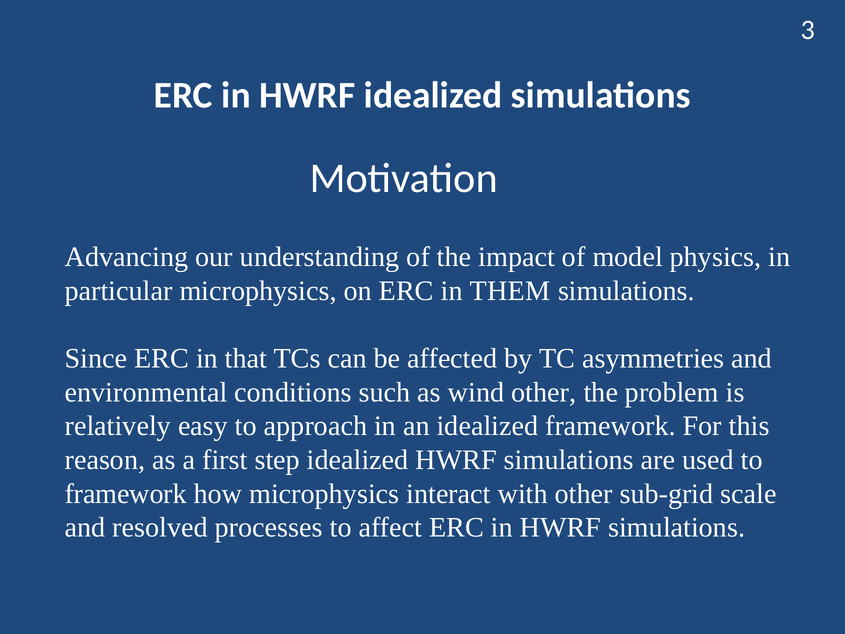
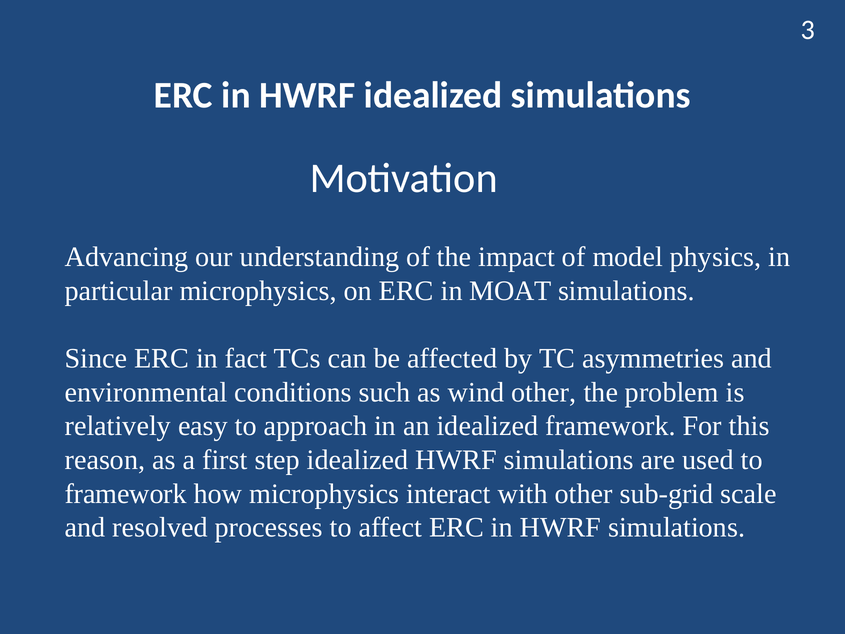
THEM: THEM -> MOAT
that: that -> fact
